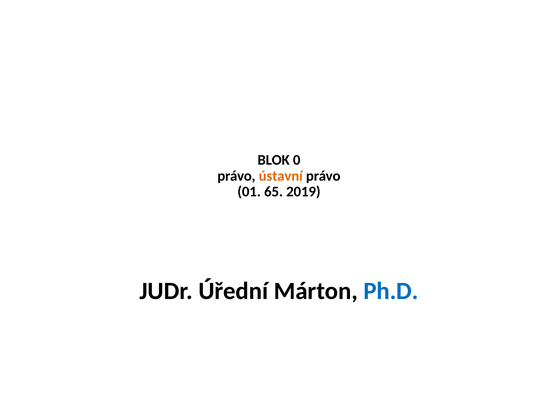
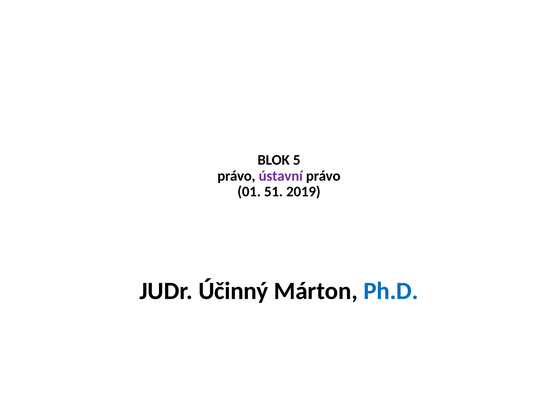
0: 0 -> 5
ústavní colour: orange -> purple
65: 65 -> 51
Úřední: Úřední -> Účinný
